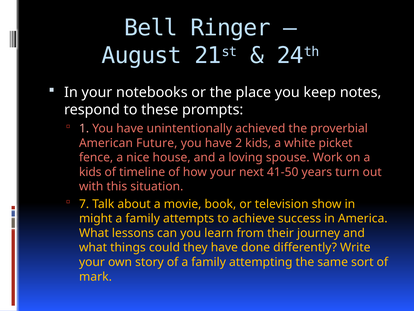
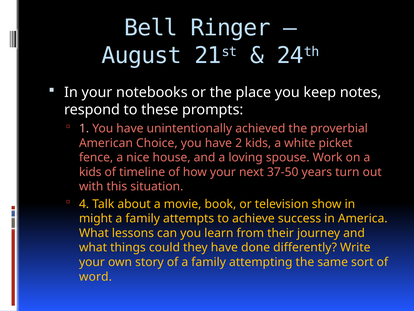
Future: Future -> Choice
41-50: 41-50 -> 37-50
7: 7 -> 4
mark: mark -> word
